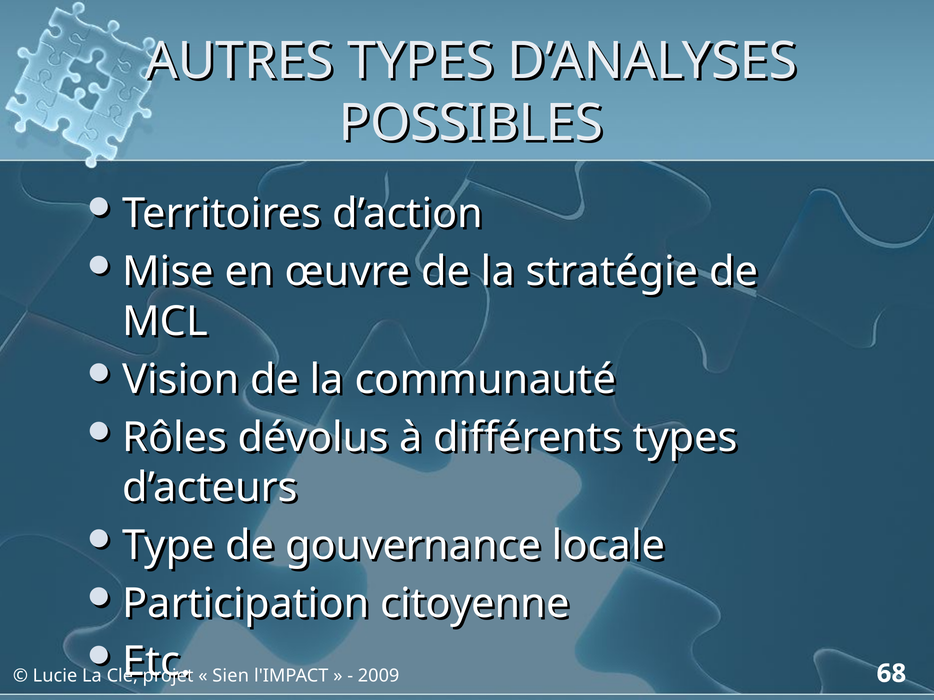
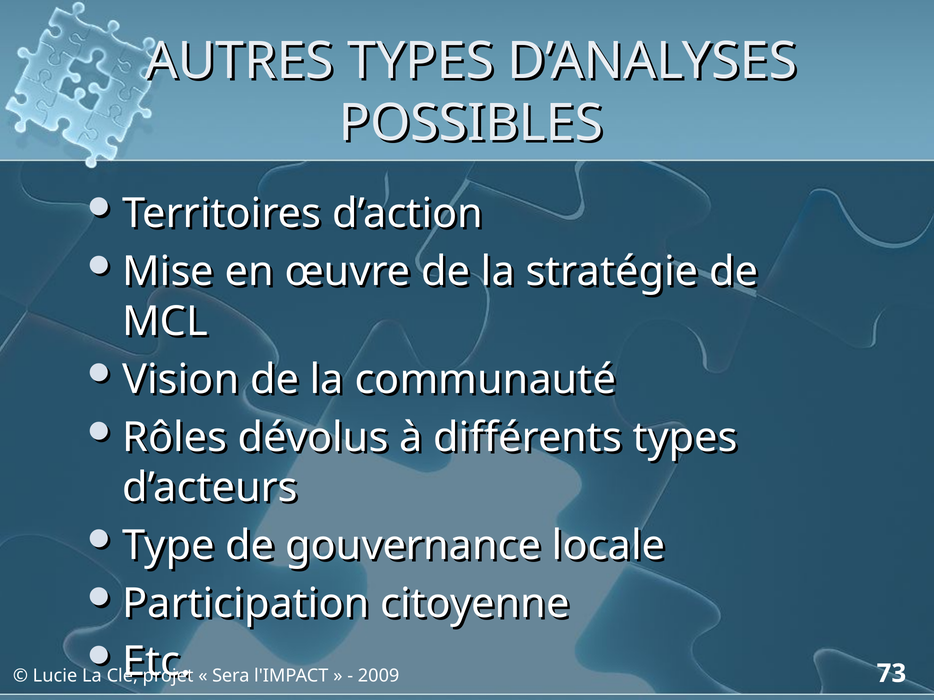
Sien: Sien -> Sera
68: 68 -> 73
